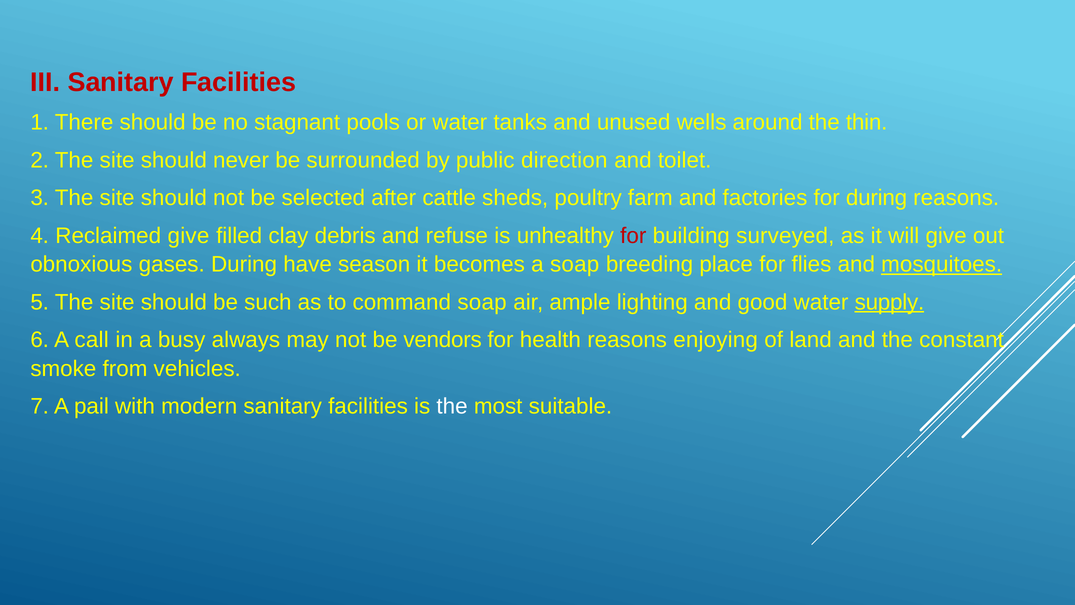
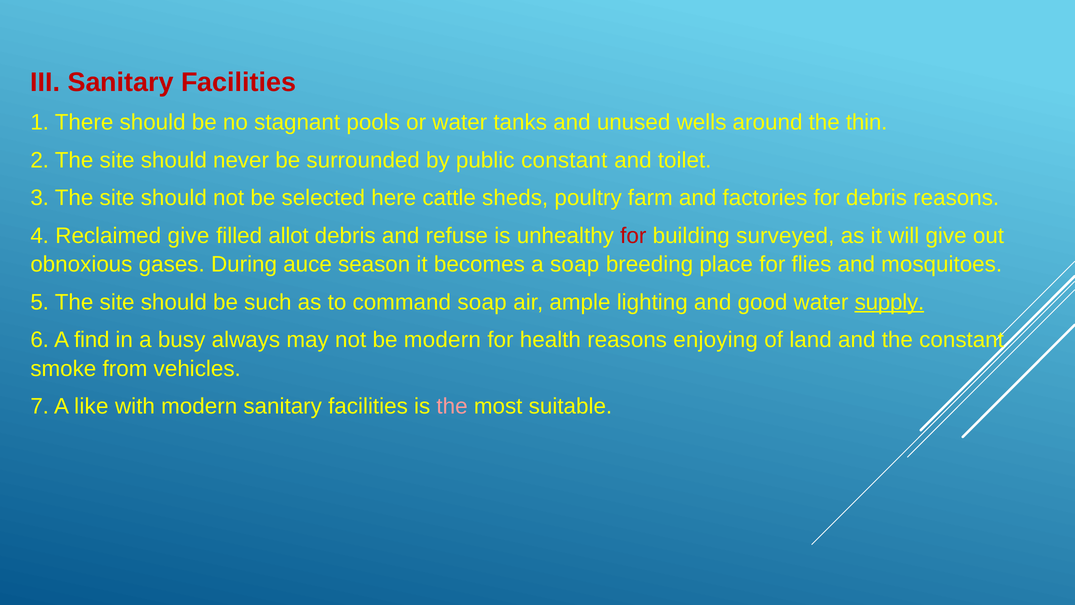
public direction: direction -> constant
after: after -> here
for during: during -> debris
clay: clay -> allot
have: have -> auce
mosquitoes underline: present -> none
call: call -> find
be vendors: vendors -> modern
pail: pail -> like
the at (452, 406) colour: white -> pink
